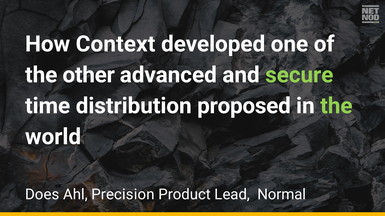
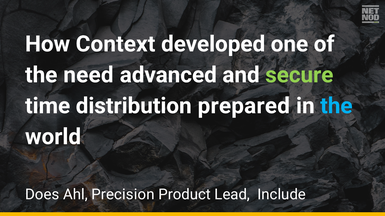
other: other -> need
proposed: proposed -> prepared
the at (336, 106) colour: light green -> light blue
Normal: Normal -> Include
